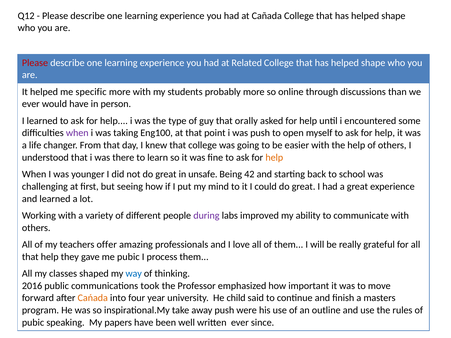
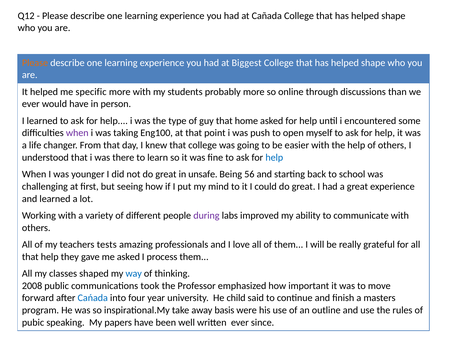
Please at (35, 63) colour: red -> orange
Related: Related -> Biggest
orally: orally -> home
help at (274, 158) colour: orange -> blue
42: 42 -> 56
offer: offer -> tests
me pubic: pubic -> asked
2016: 2016 -> 2008
Cańada colour: orange -> blue
away push: push -> basis
